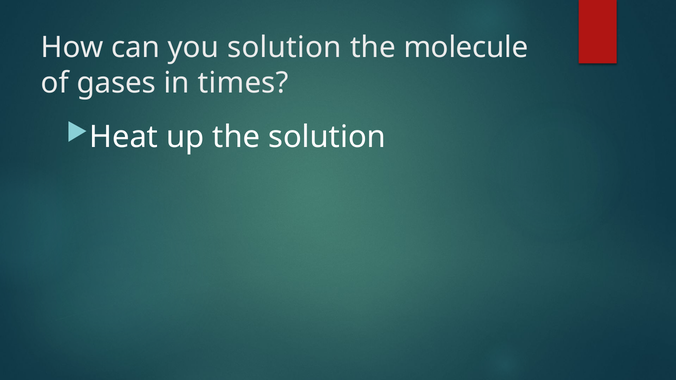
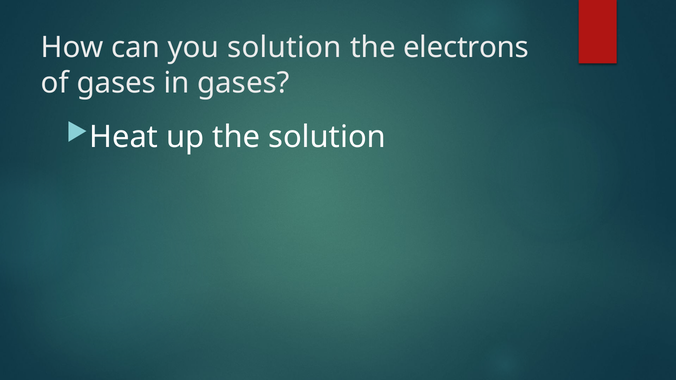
molecule: molecule -> electrons
in times: times -> gases
